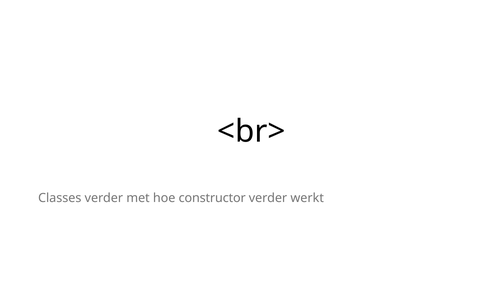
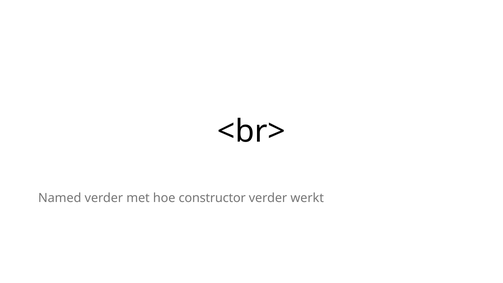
Classes: Classes -> Named
